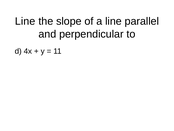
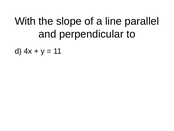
Line at (25, 21): Line -> With
